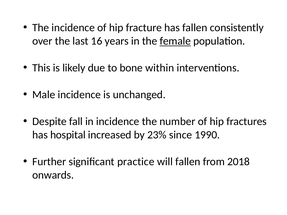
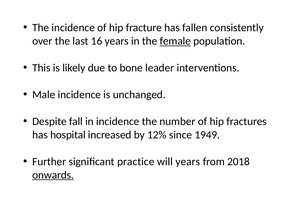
within: within -> leader
23%: 23% -> 12%
1990: 1990 -> 1949
will fallen: fallen -> years
onwards underline: none -> present
